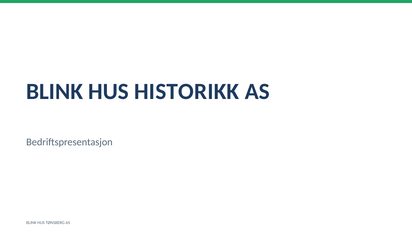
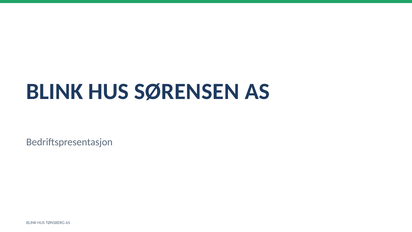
HISTORIKK: HISTORIKK -> SØRENSEN
